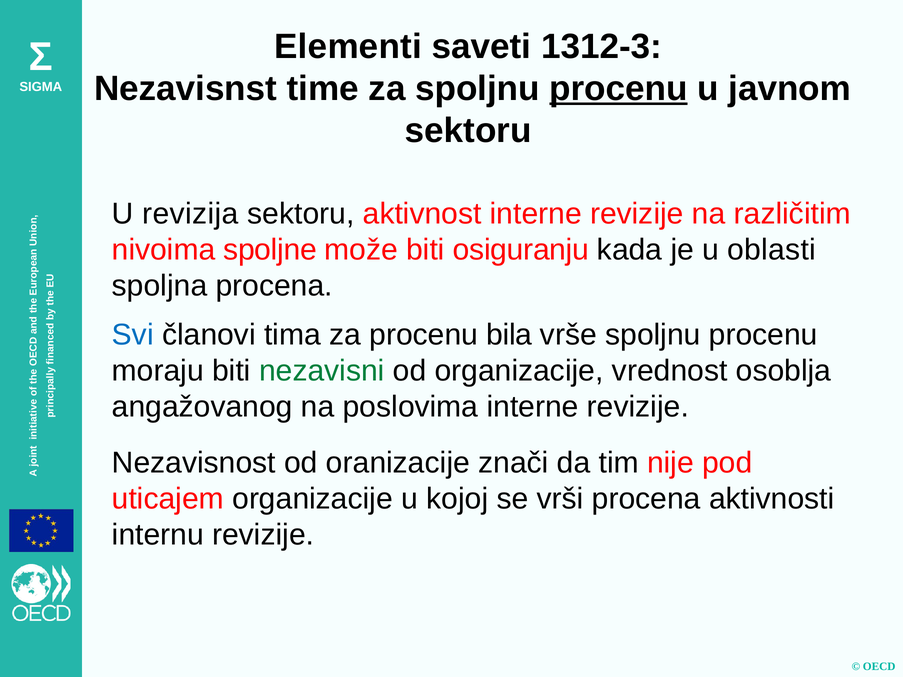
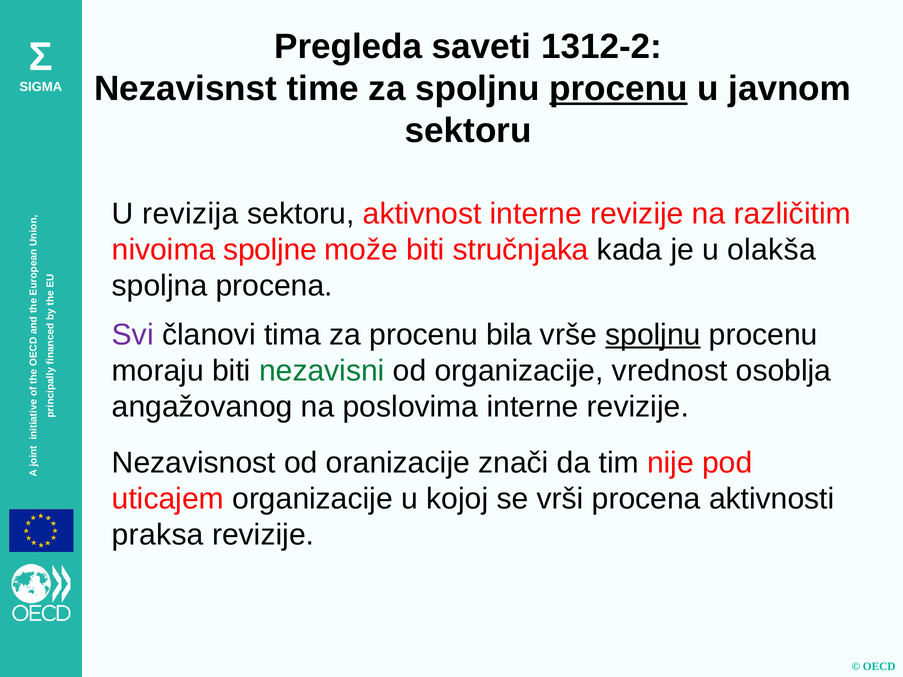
Elementi: Elementi -> Pregleda
1312-3: 1312-3 -> 1312-2
osiguranju: osiguranju -> stručnjaka
oblasti: oblasti -> olakša
Svi colour: blue -> purple
spoljnu at (653, 335) underline: none -> present
internu: internu -> praksa
